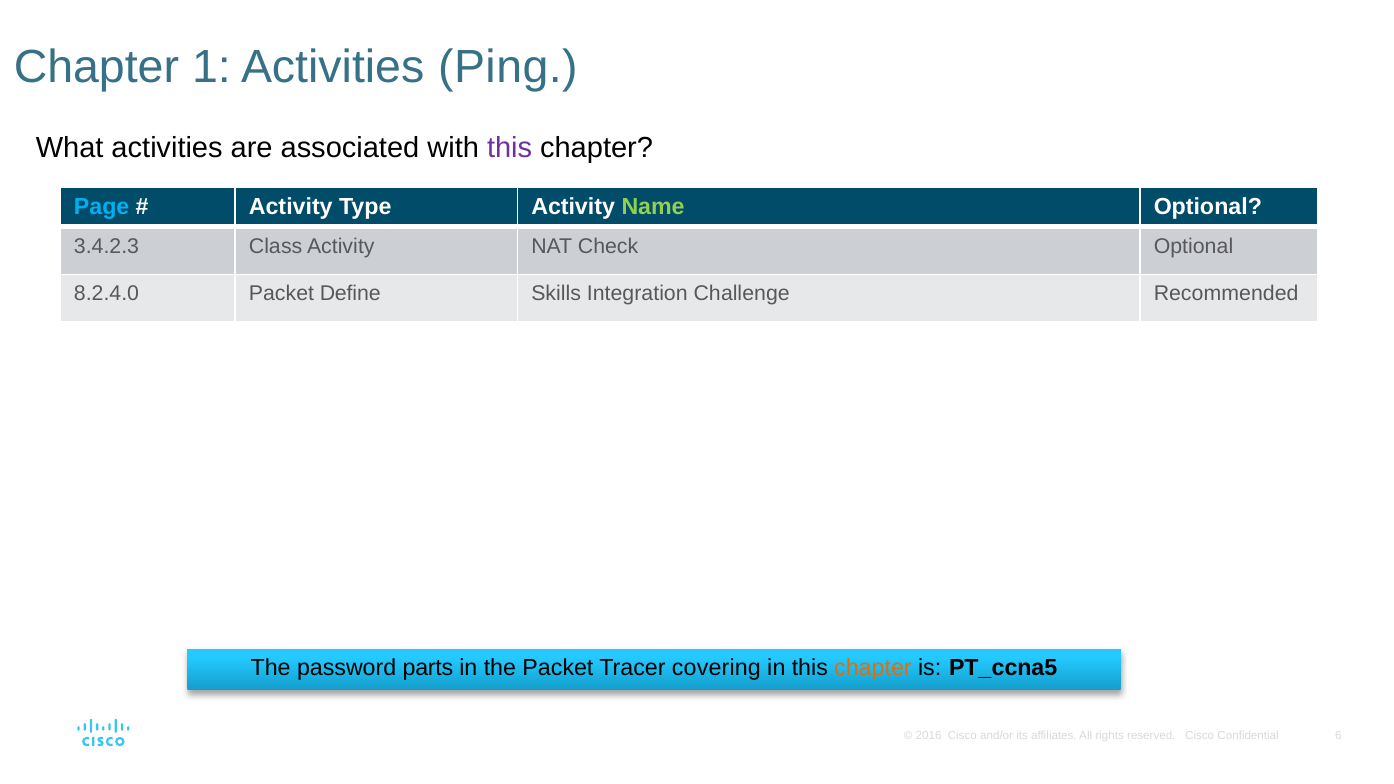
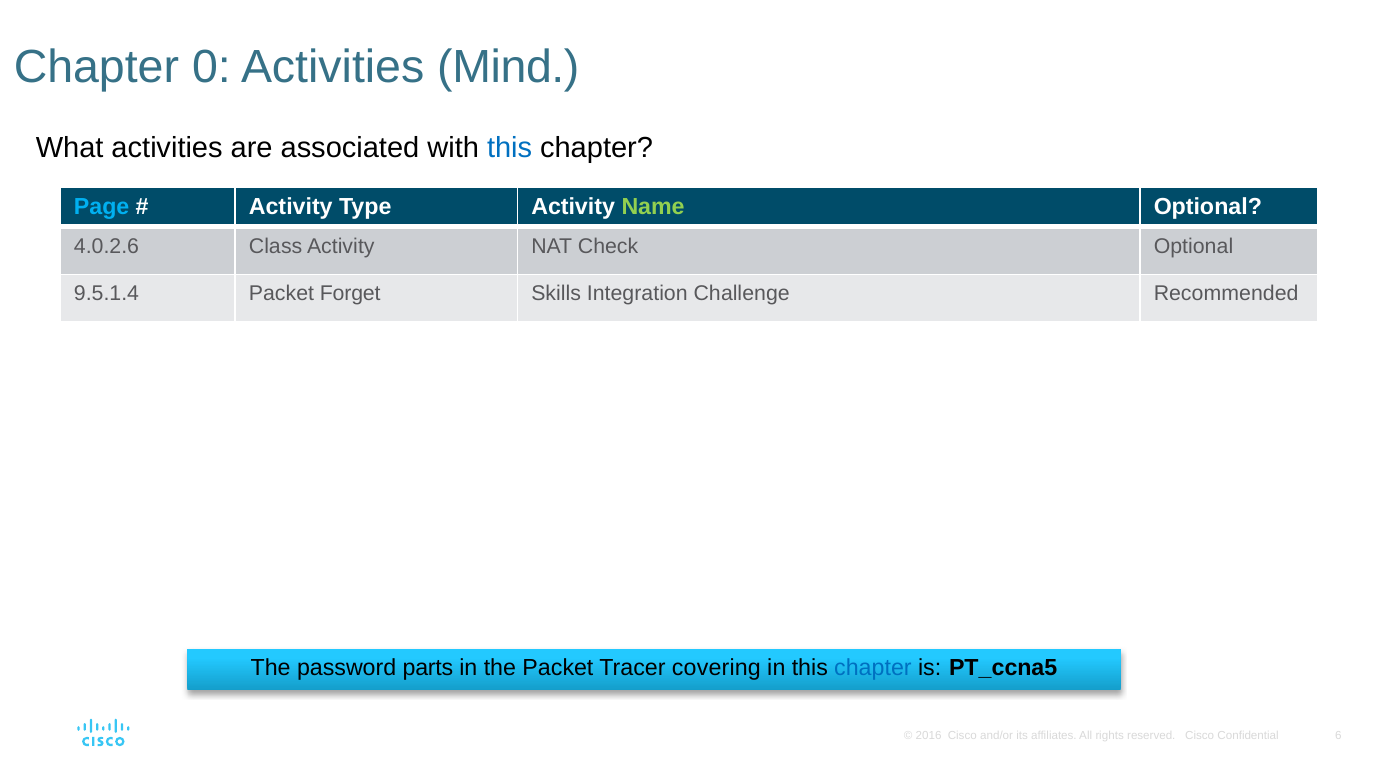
1: 1 -> 0
Ping: Ping -> Mind
this at (510, 148) colour: purple -> blue
3.4.2.3: 3.4.2.3 -> 4.0.2.6
8.2.4.0: 8.2.4.0 -> 9.5.1.4
Define: Define -> Forget
chapter at (873, 668) colour: orange -> blue
